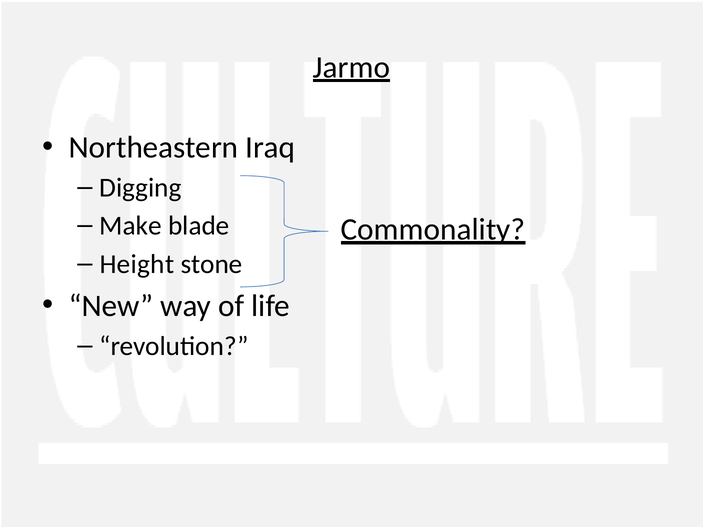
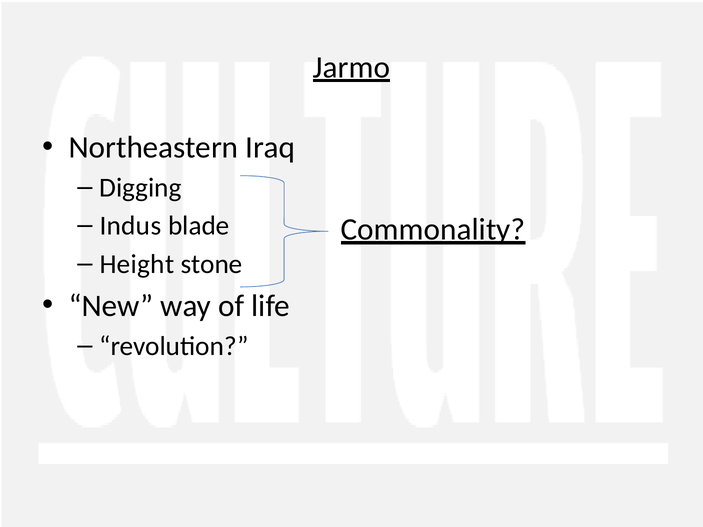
Make: Make -> Indus
